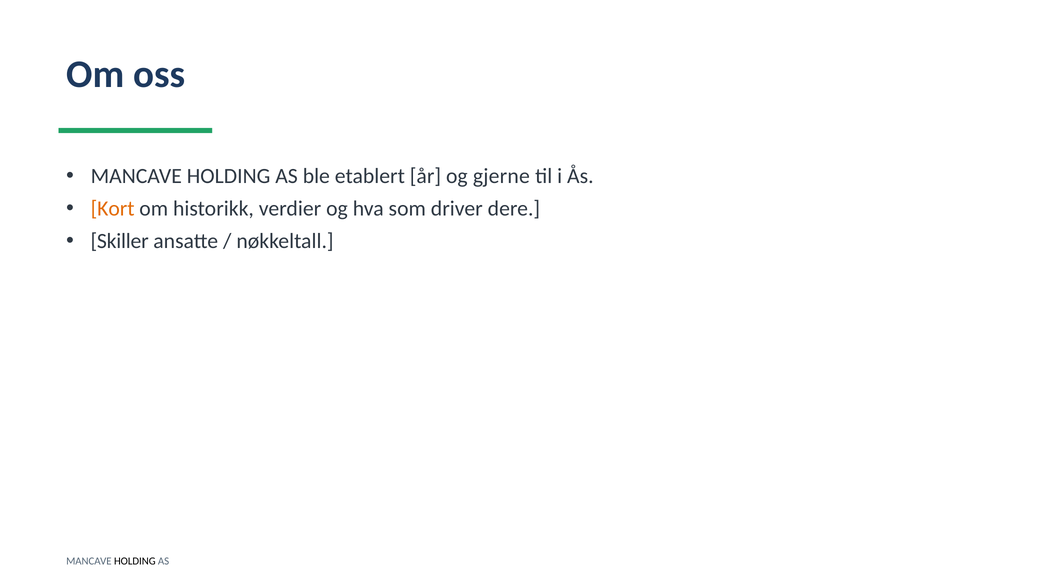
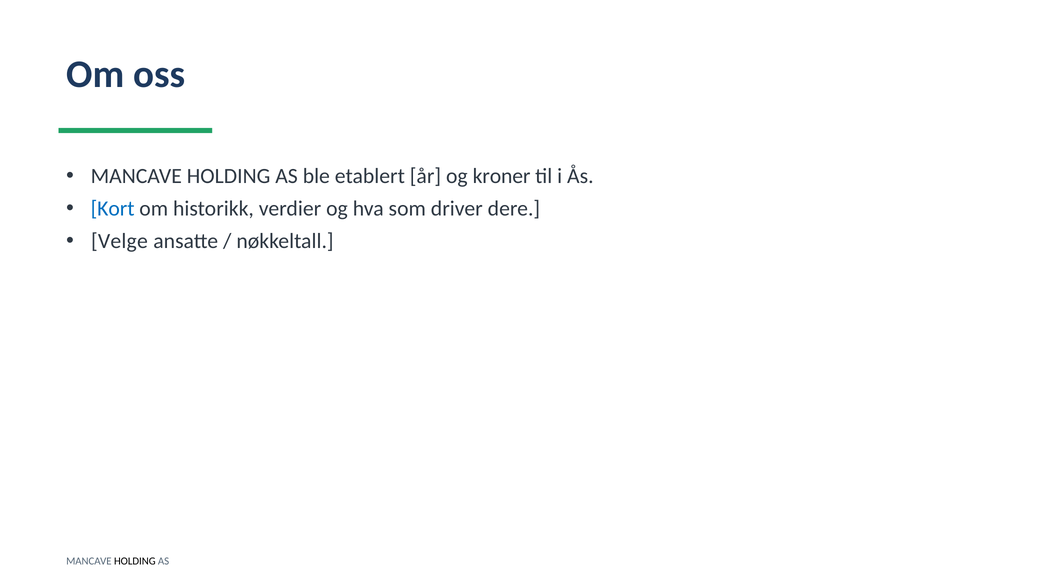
gjerne: gjerne -> kroner
Kort colour: orange -> blue
Skiller: Skiller -> Velge
